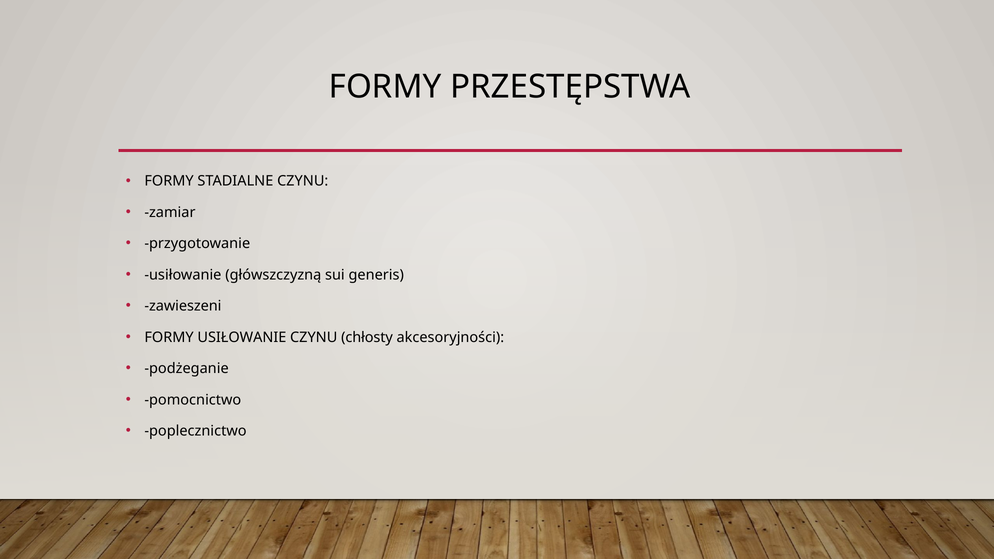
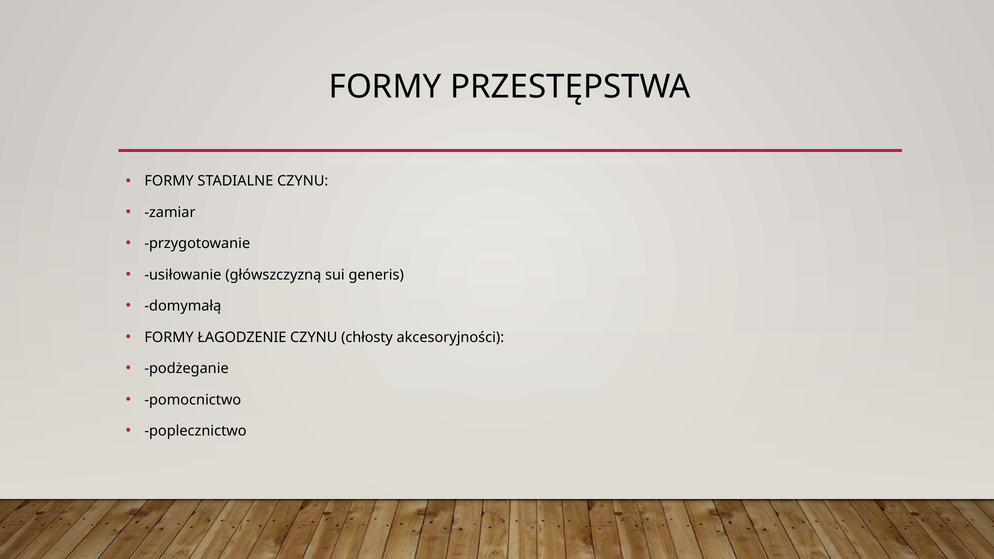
zawieszeni: zawieszeni -> domymałą
FORMY USIŁOWANIE: USIŁOWANIE -> ŁAGODZENIE
